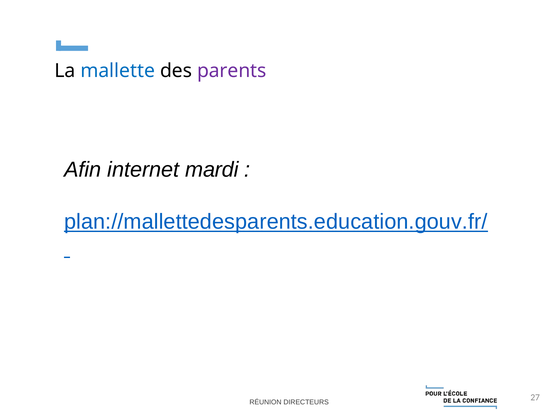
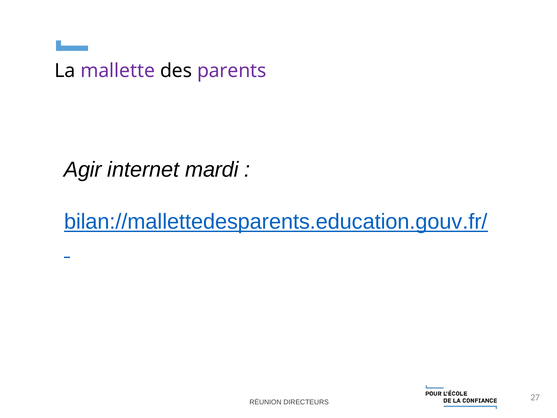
mallette colour: blue -> purple
Afin: Afin -> Agir
plan://mallettedesparents.education.gouv.fr/: plan://mallettedesparents.education.gouv.fr/ -> bilan://mallettedesparents.education.gouv.fr/
